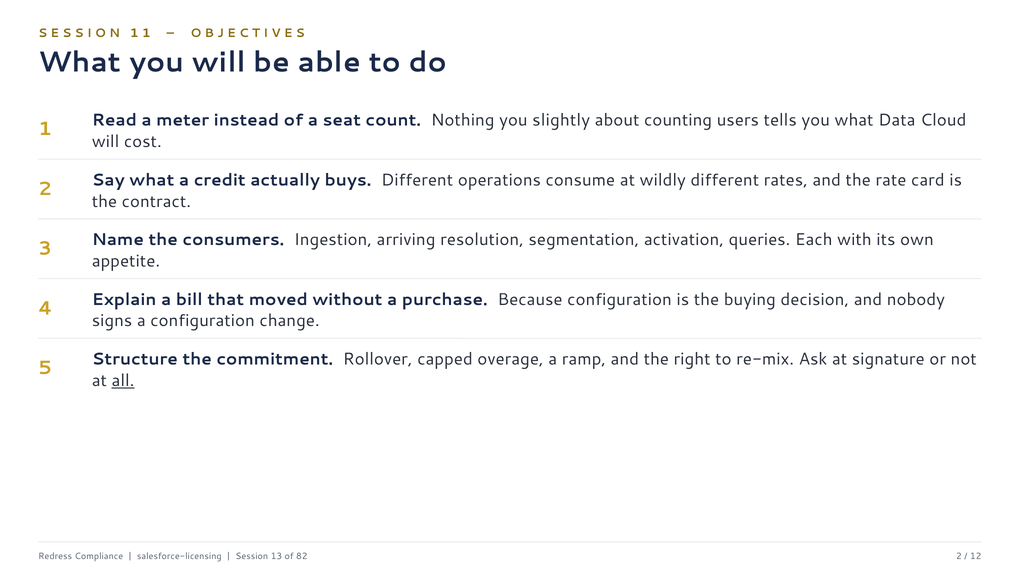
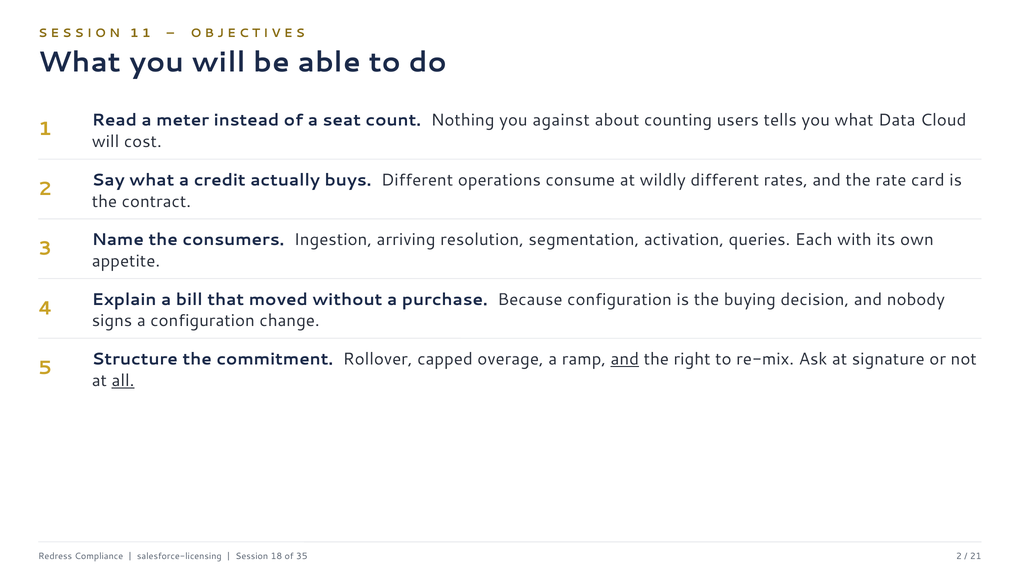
slightly: slightly -> against
and at (625, 359) underline: none -> present
13: 13 -> 18
82: 82 -> 35
12: 12 -> 21
